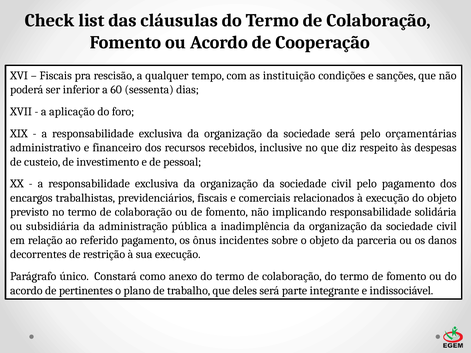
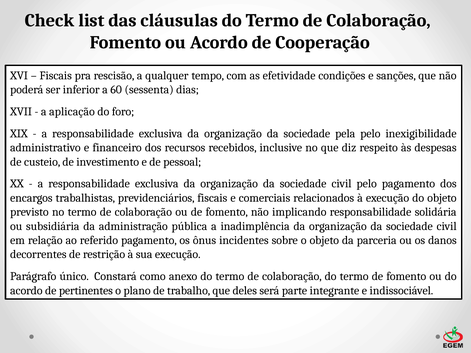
instituição: instituição -> efetividade
sociedade será: será -> pela
orçamentárias: orçamentárias -> inexigibilidade
